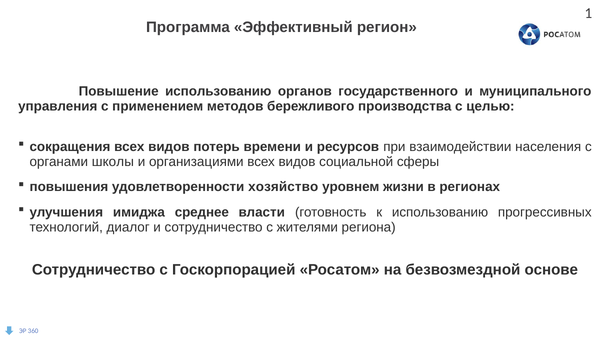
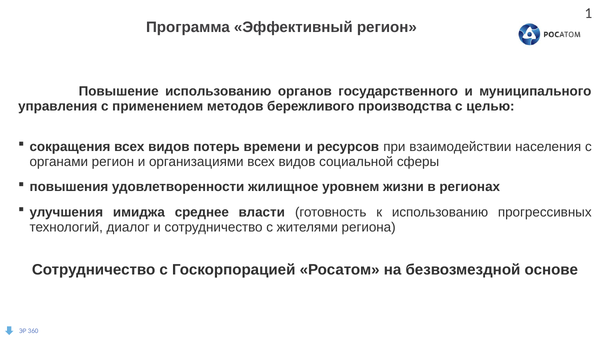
органами школы: школы -> регион
хозяйство: хозяйство -> жилищное
